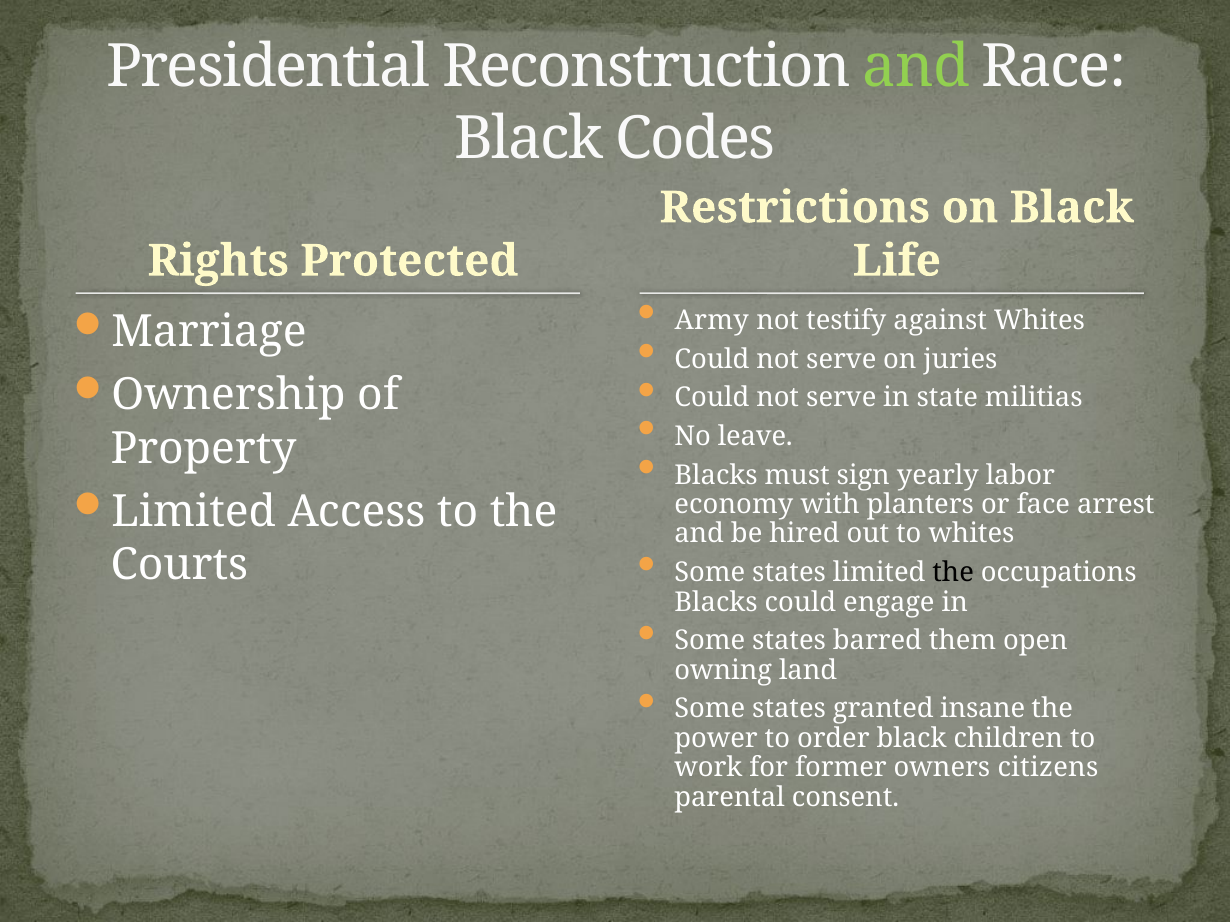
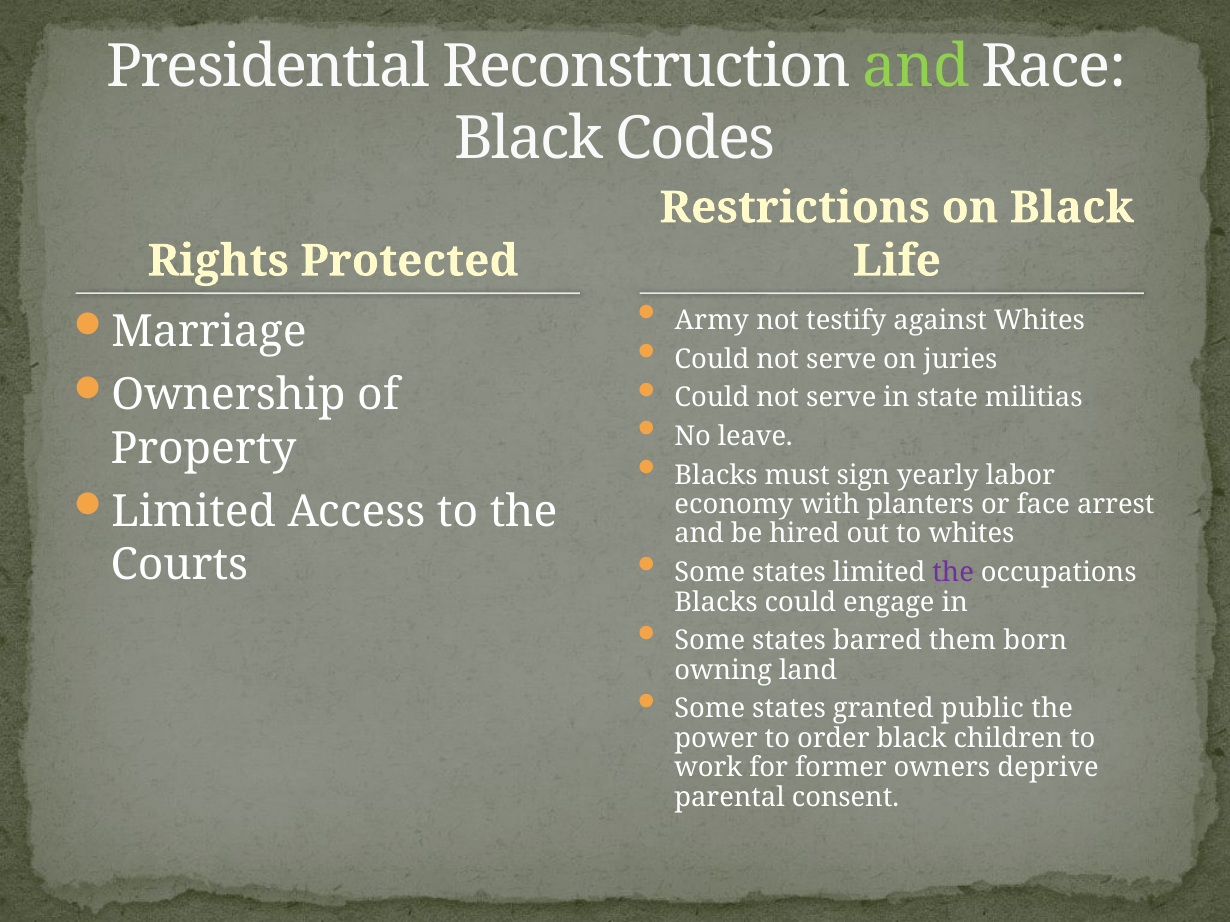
the at (953, 573) colour: black -> purple
open: open -> born
insane: insane -> public
citizens: citizens -> deprive
